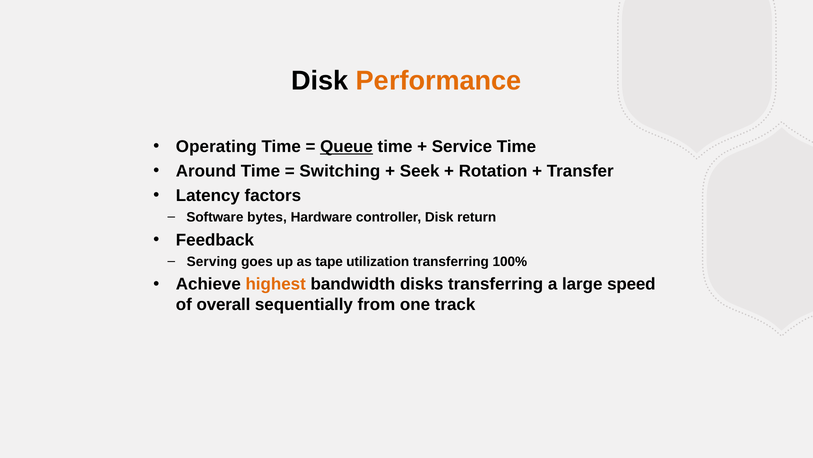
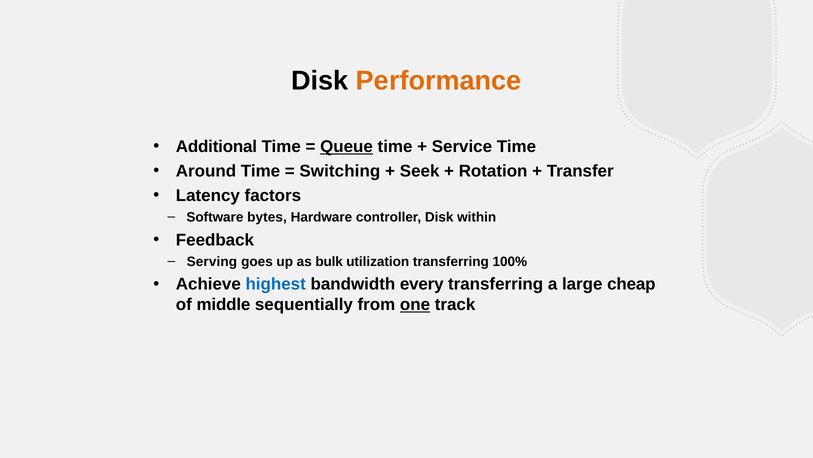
Operating: Operating -> Additional
return: return -> within
tape: tape -> bulk
highest colour: orange -> blue
disks: disks -> every
speed: speed -> cheap
overall: overall -> middle
one underline: none -> present
